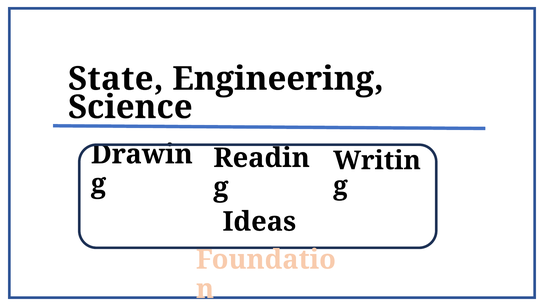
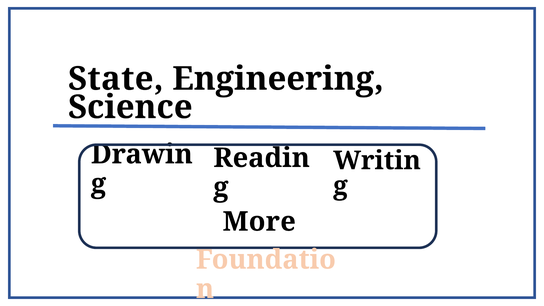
Ideas: Ideas -> More
